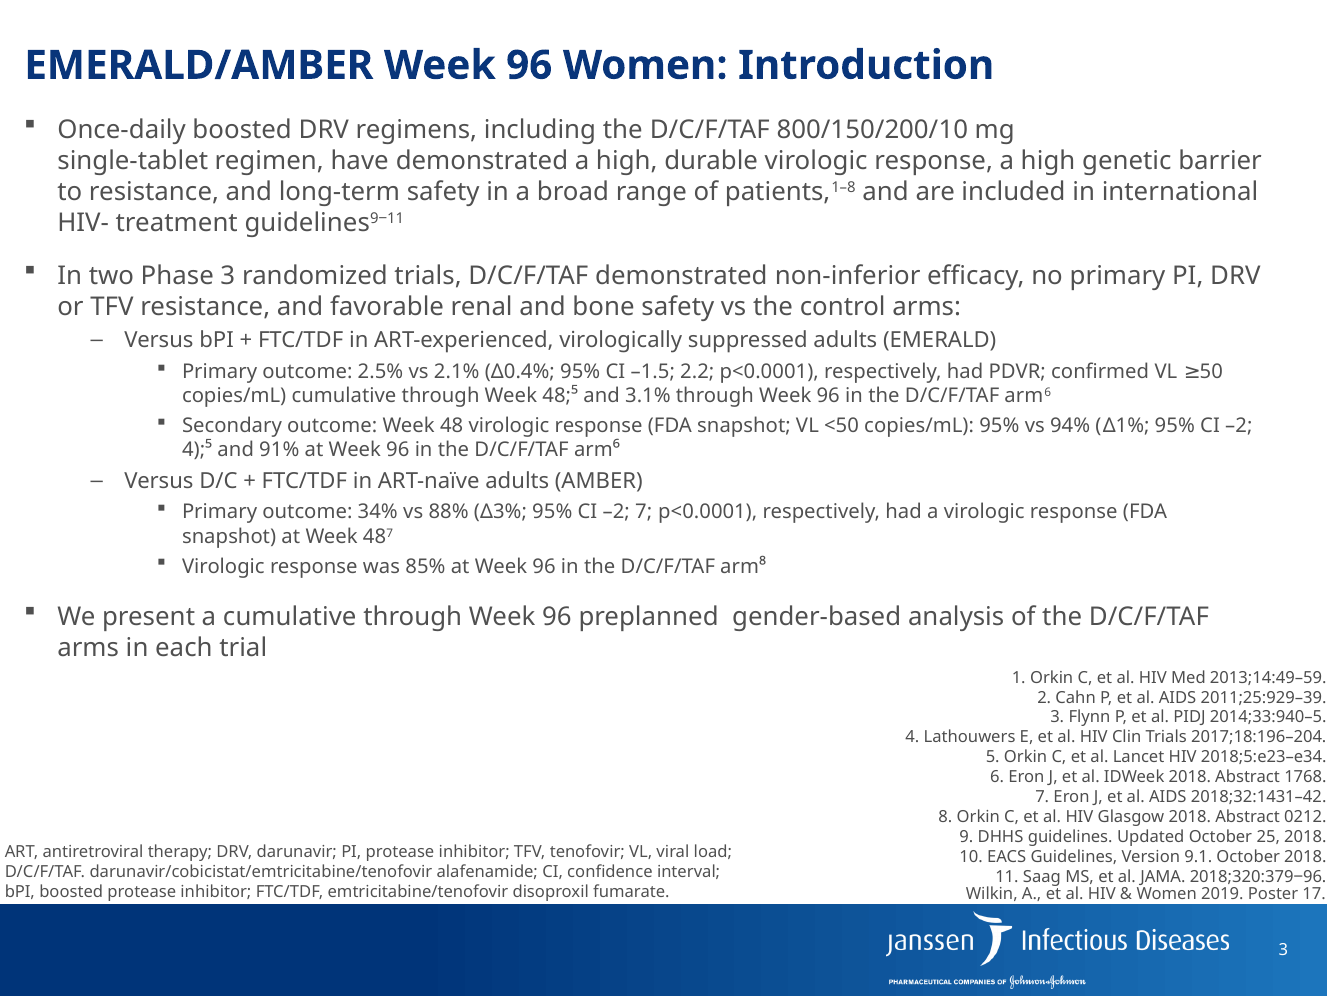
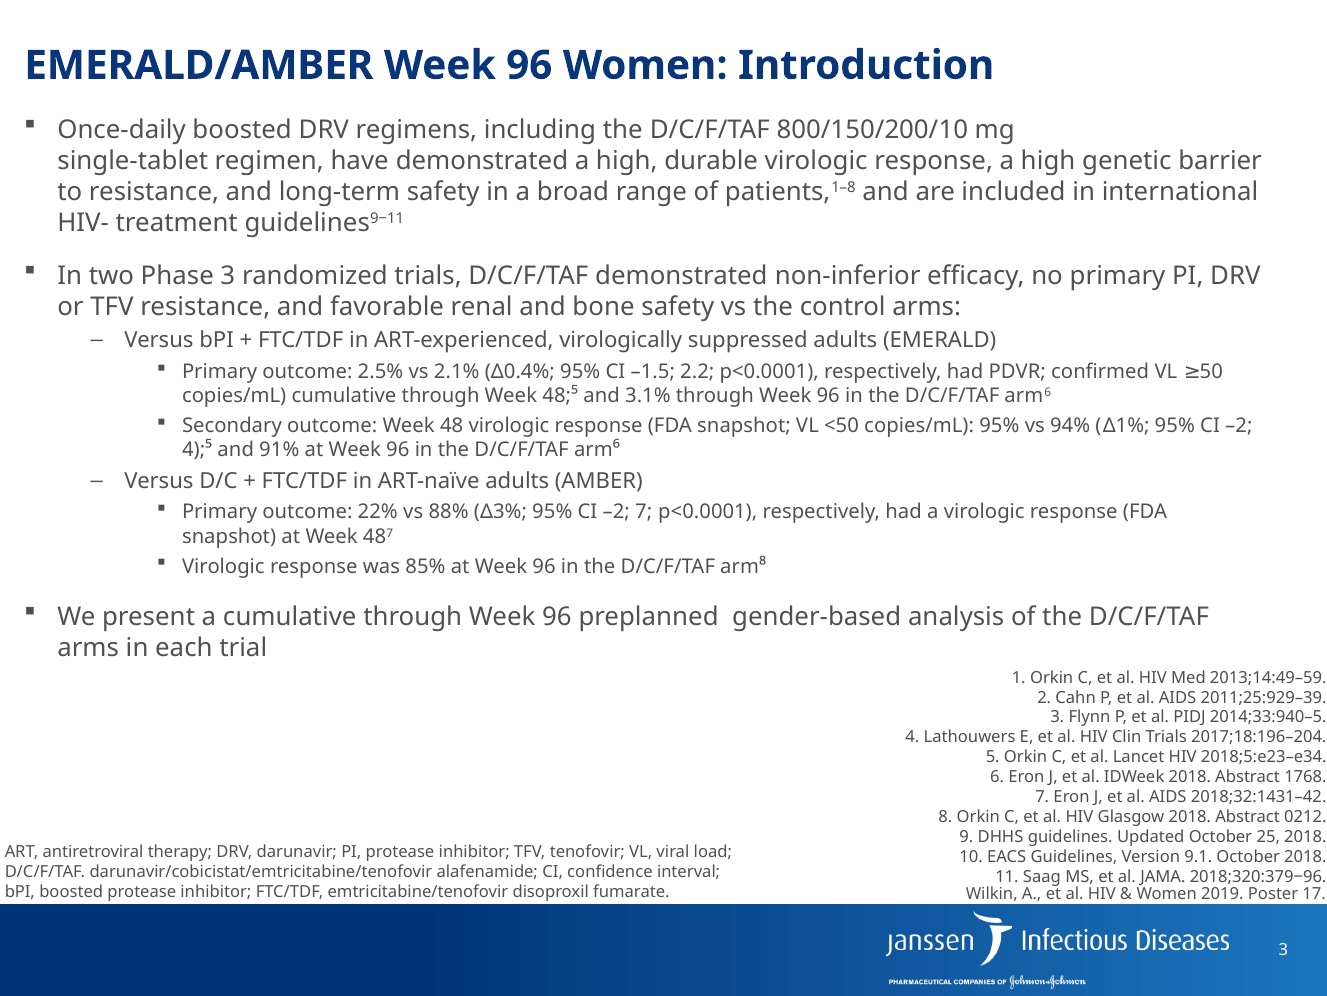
34%: 34% -> 22%
